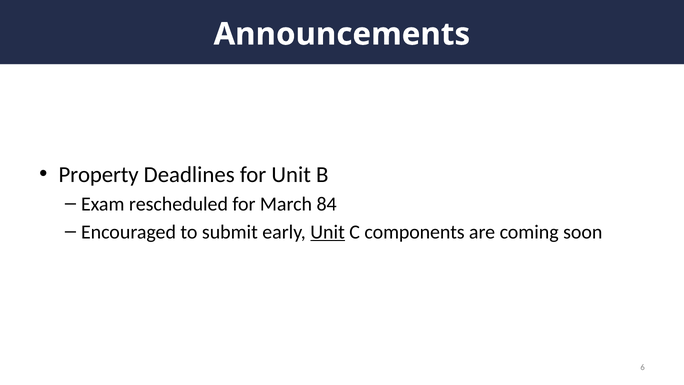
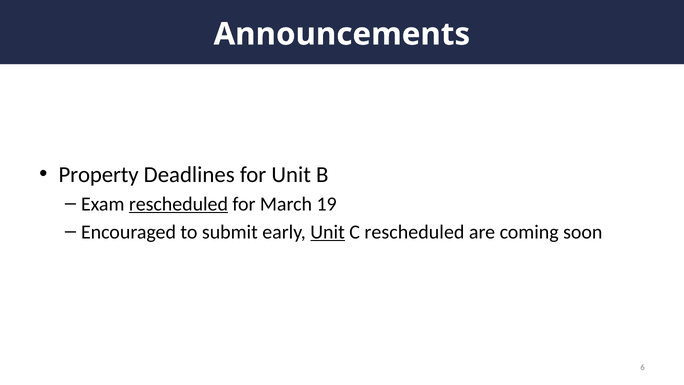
rescheduled at (178, 204) underline: none -> present
84: 84 -> 19
C components: components -> rescheduled
